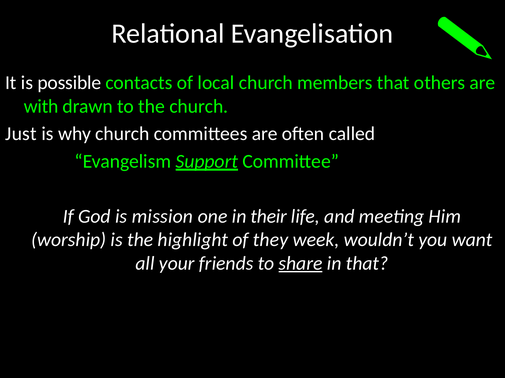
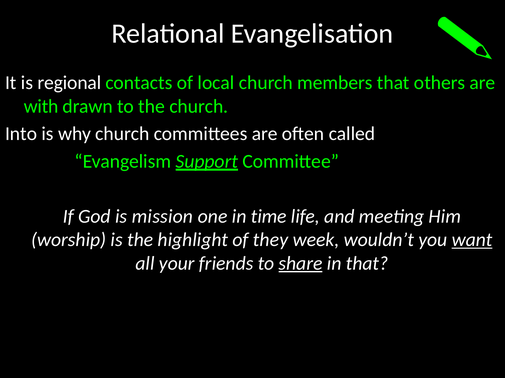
possible: possible -> regional
Just: Just -> Into
their: their -> time
want underline: none -> present
